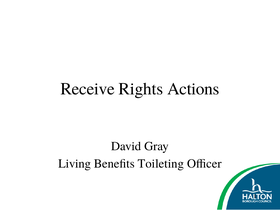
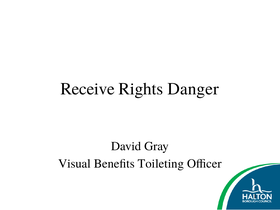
Actions: Actions -> Danger
Living: Living -> Visual
